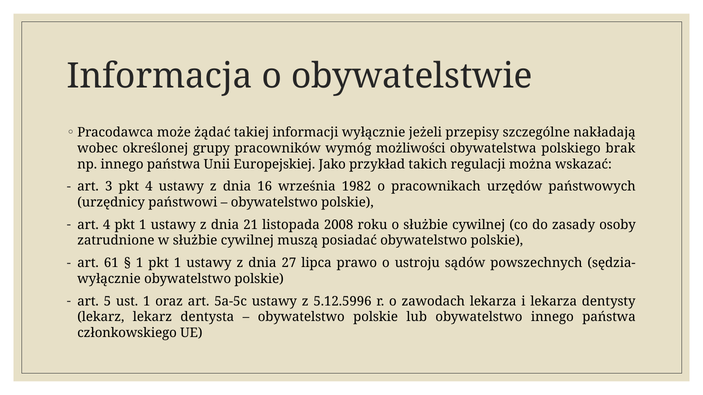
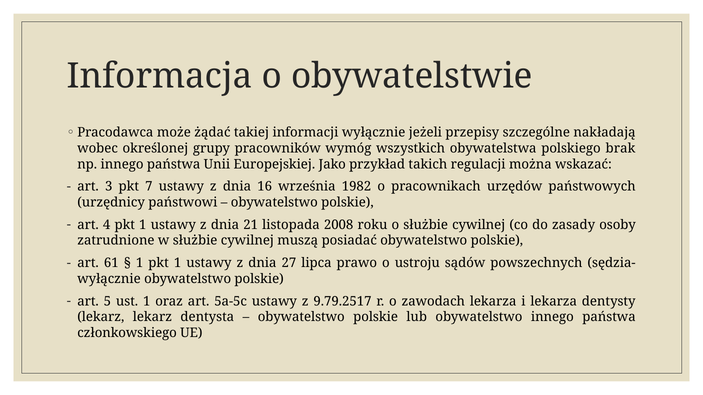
możliwości: możliwości -> wszystkich
pkt 4: 4 -> 7
5.12.5996: 5.12.5996 -> 9.79.2517
